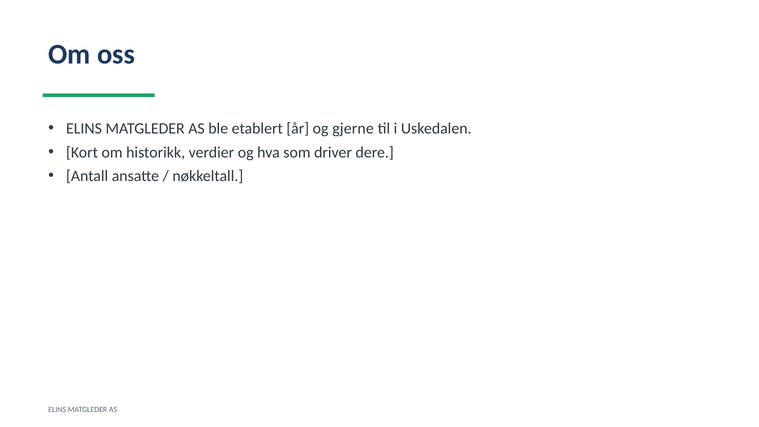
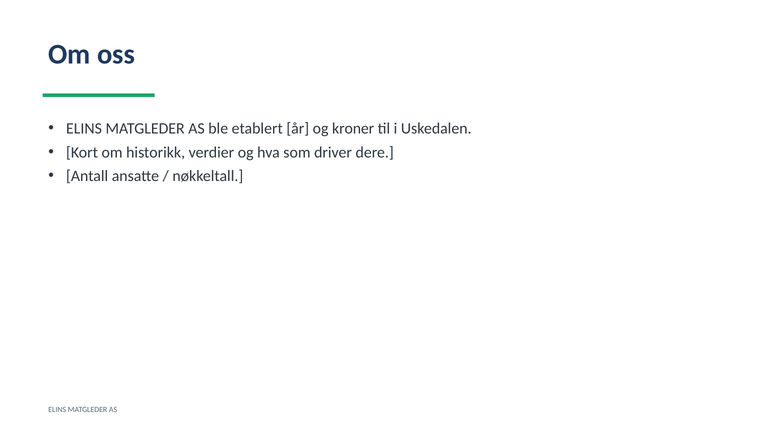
gjerne: gjerne -> kroner
